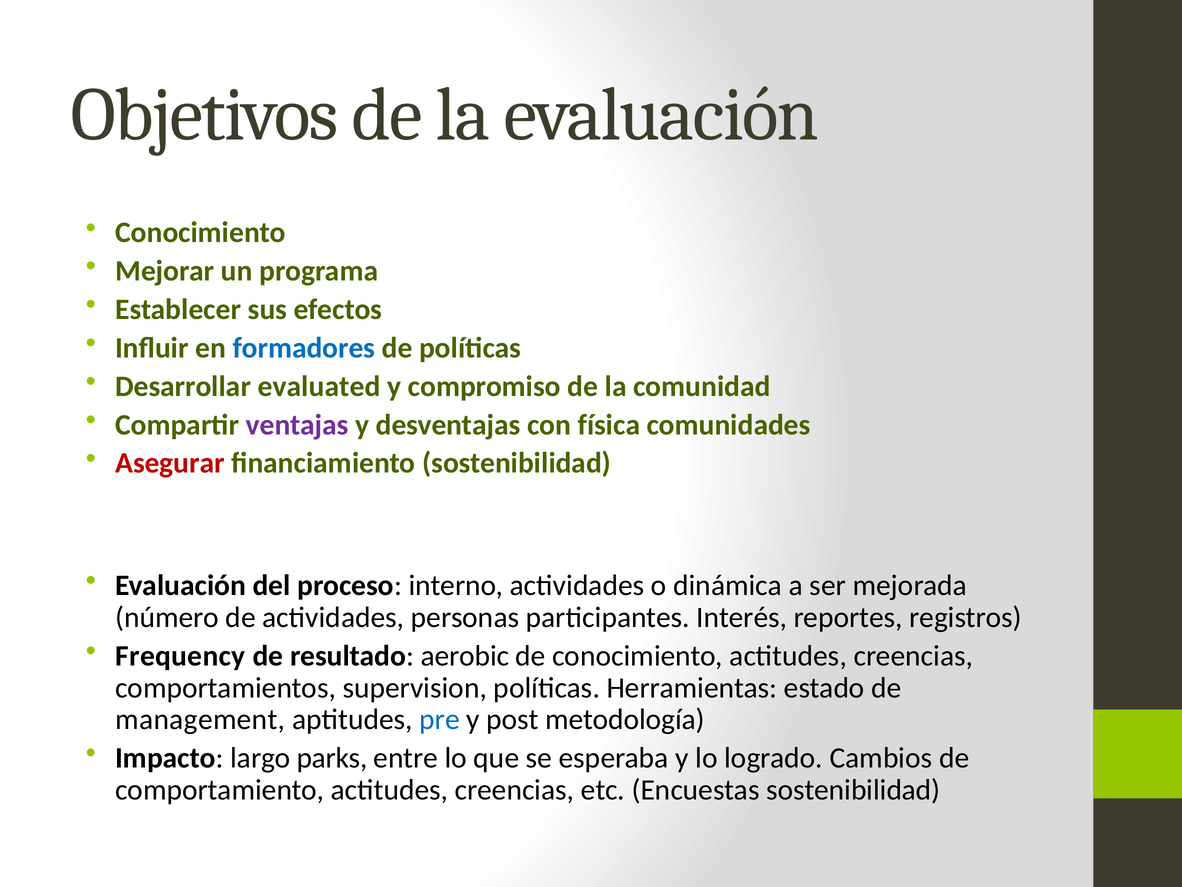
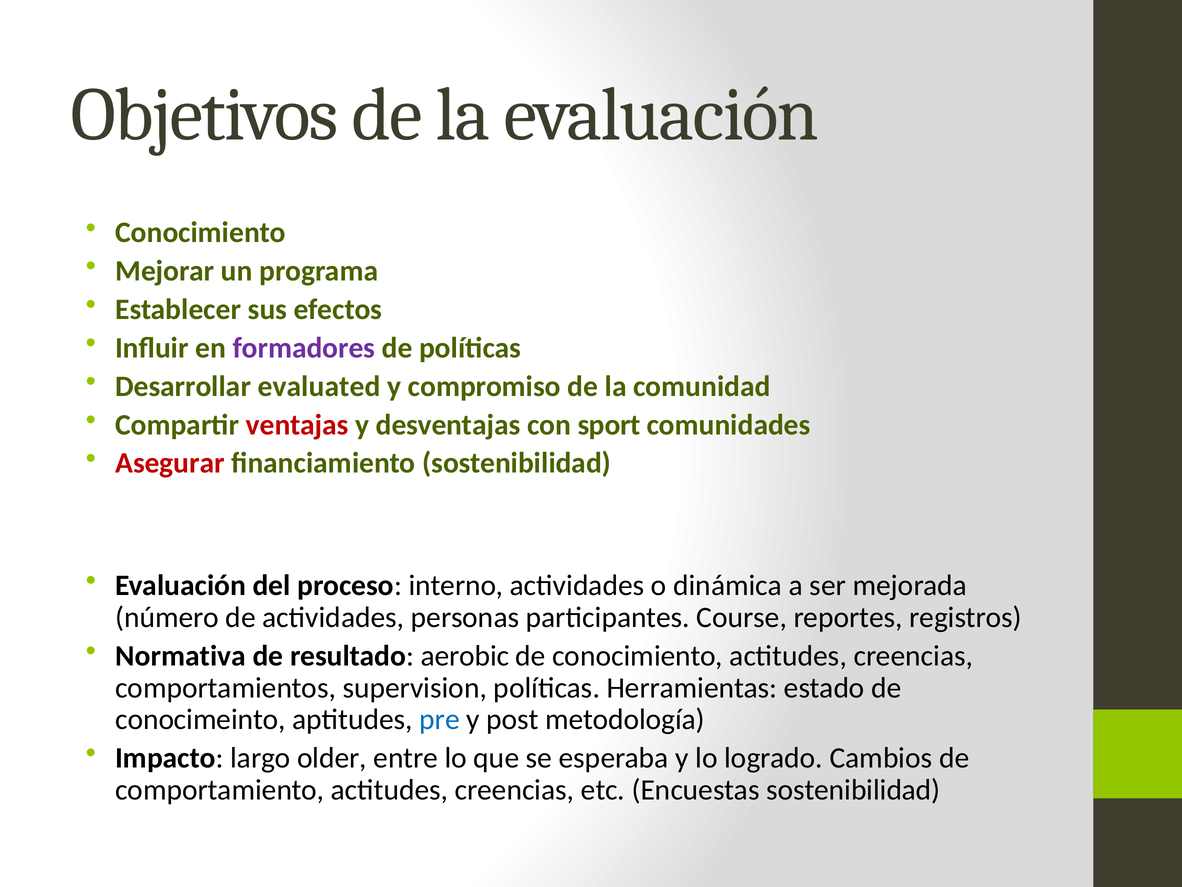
formadores colour: blue -> purple
ventajas colour: purple -> red
física: física -> sport
Interés: Interés -> Course
Frequency: Frequency -> Normativa
management: management -> conocimeinto
parks: parks -> older
